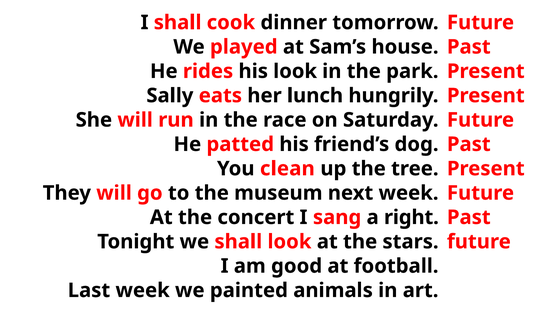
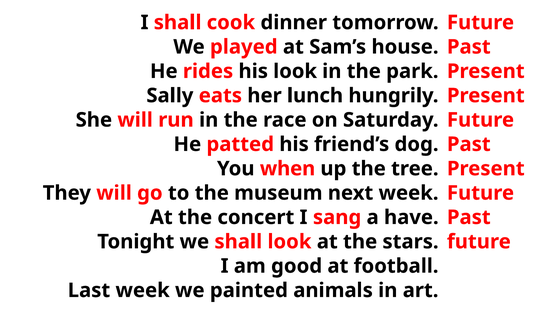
clean: clean -> when
right: right -> have
